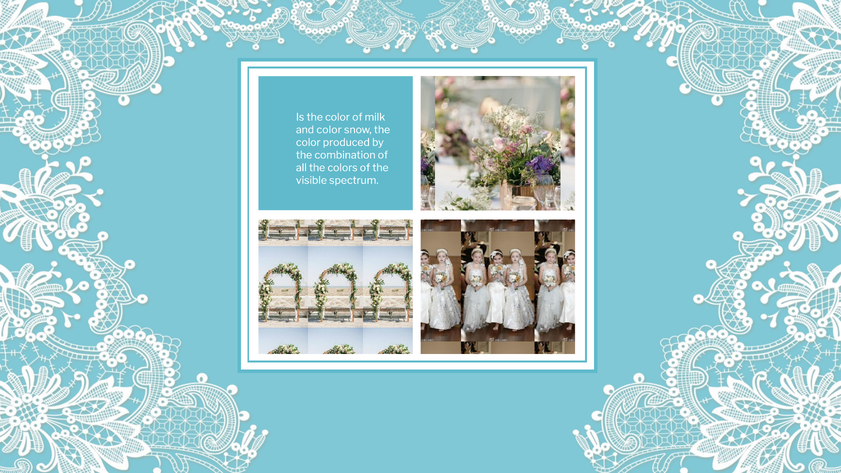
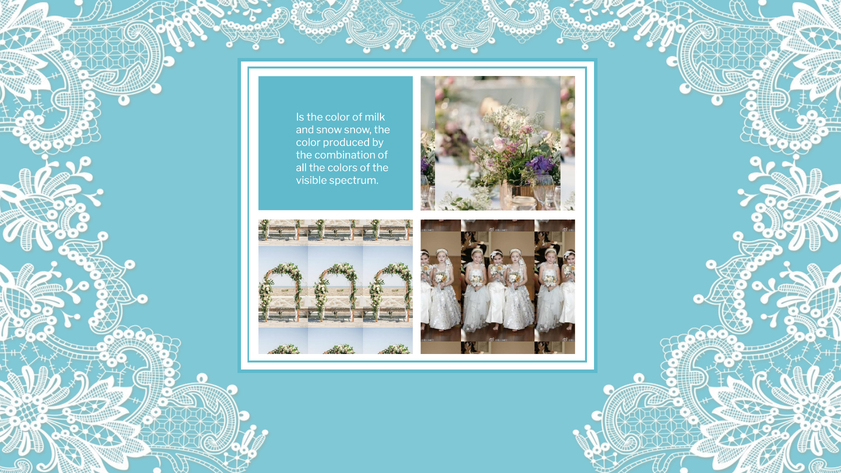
and color: color -> snow
